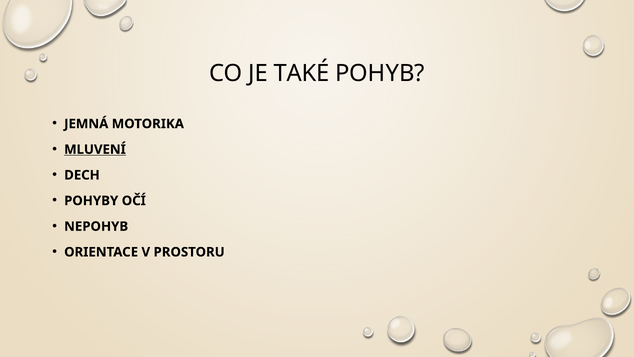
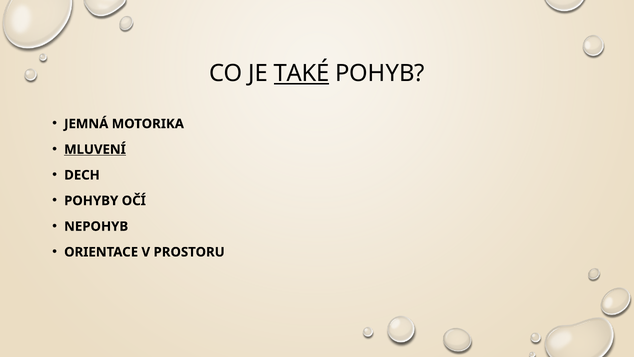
TAKÉ underline: none -> present
